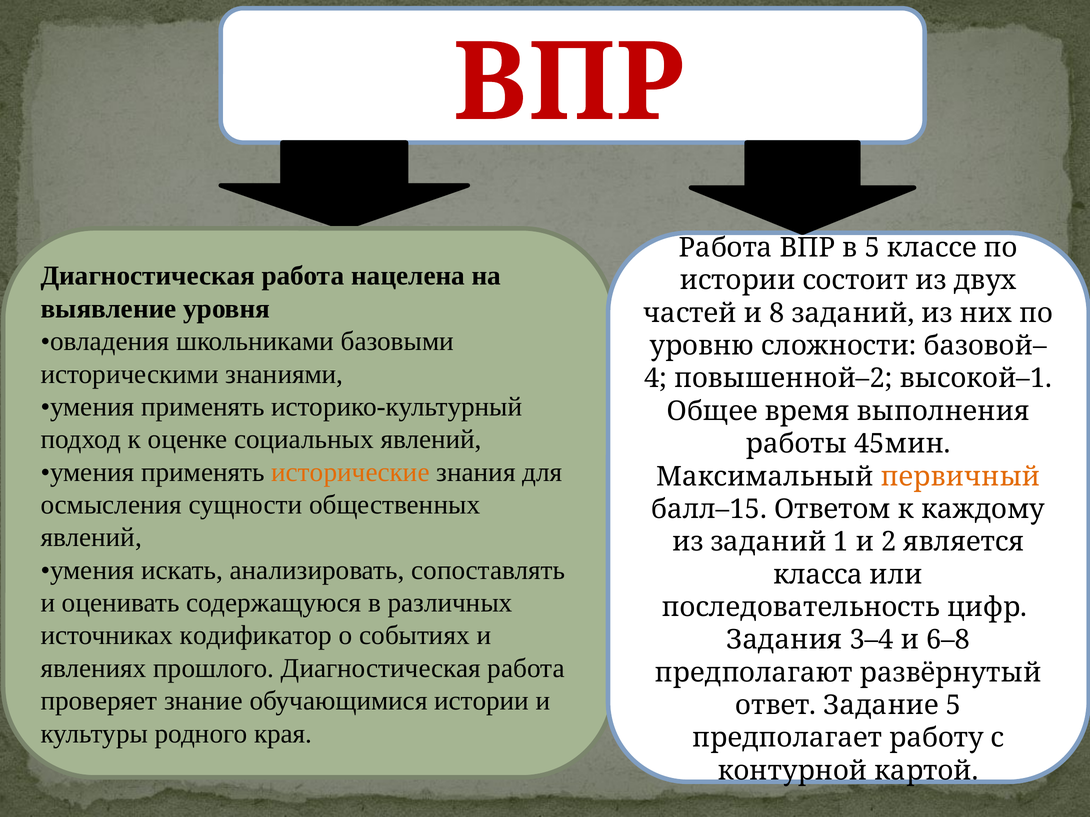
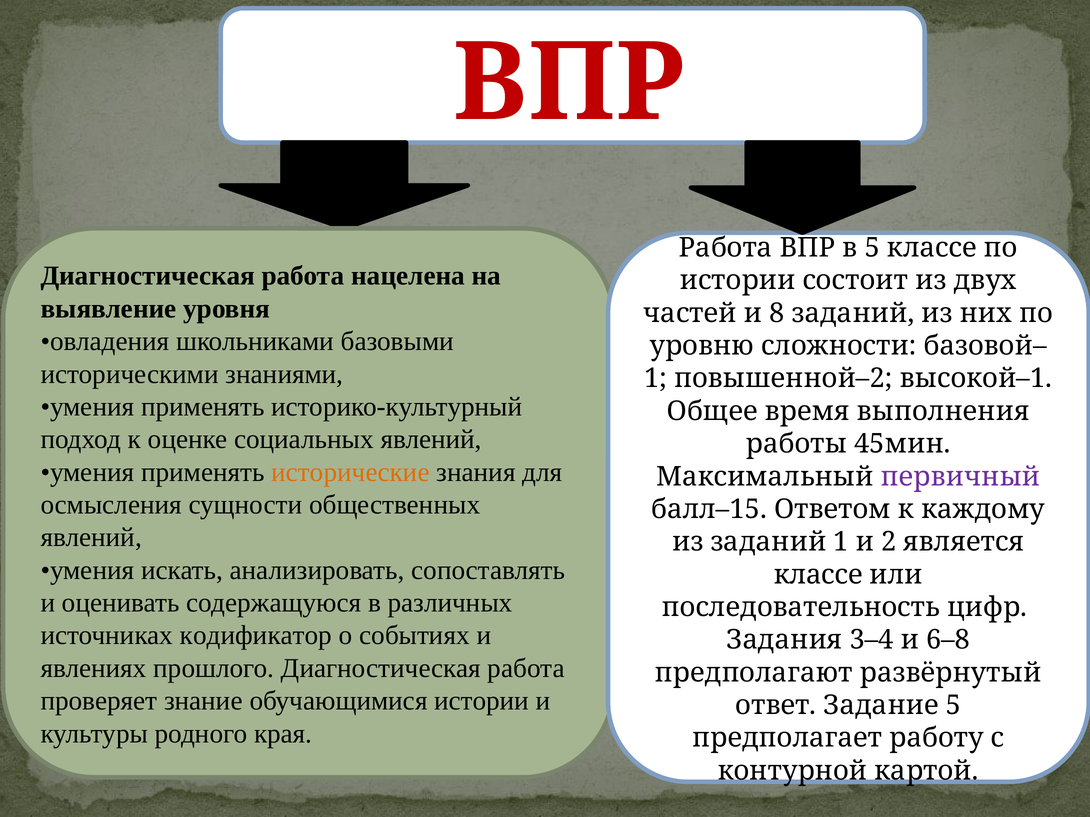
4 at (656, 379): 4 -> 1
первичный colour: orange -> purple
класса at (818, 575): класса -> классе
